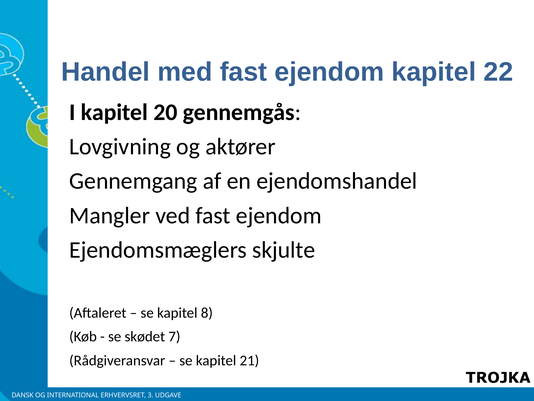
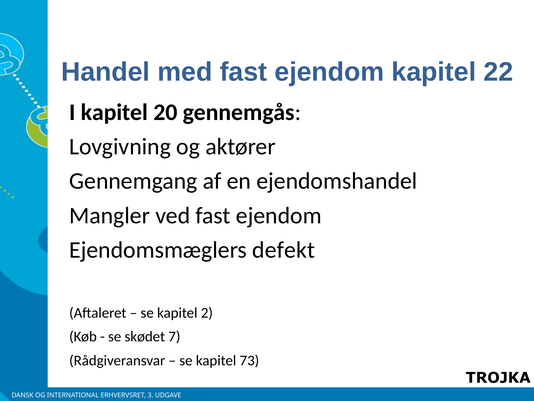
skjulte: skjulte -> defekt
8: 8 -> 2
21: 21 -> 73
